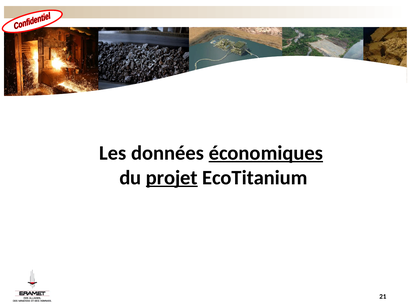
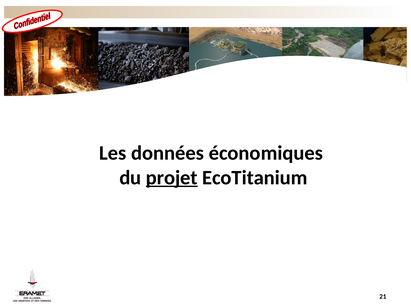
économiques underline: present -> none
